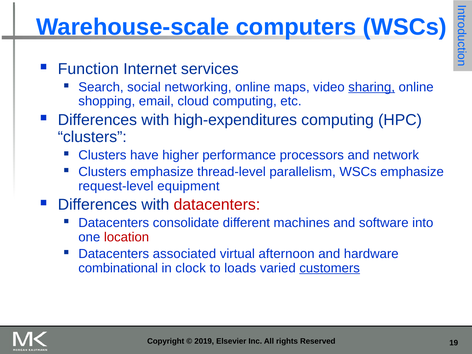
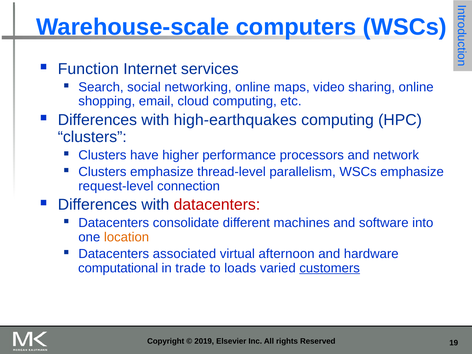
sharing underline: present -> none
high-expenditures: high-expenditures -> high-earthquakes
equipment: equipment -> connection
location colour: red -> orange
combinational: combinational -> computational
clock: clock -> trade
